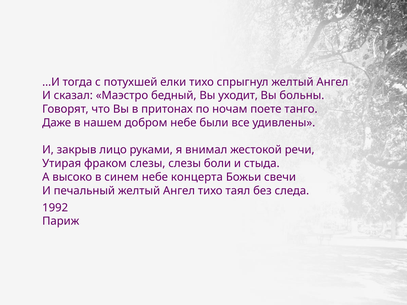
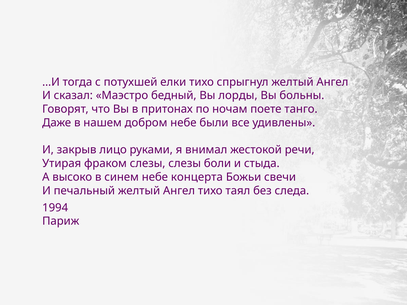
уходит: уходит -> лорды
1992: 1992 -> 1994
